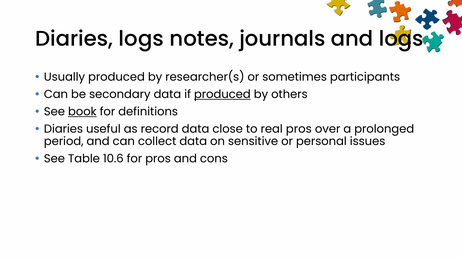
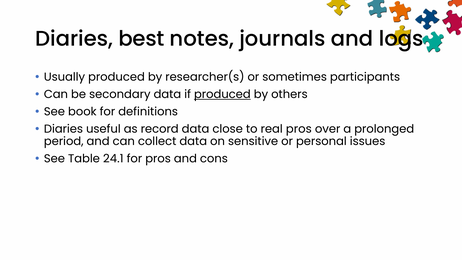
Diaries logs: logs -> best
book underline: present -> none
10.6: 10.6 -> 24.1
